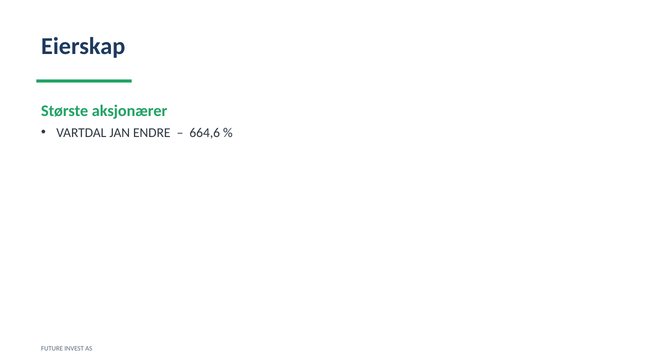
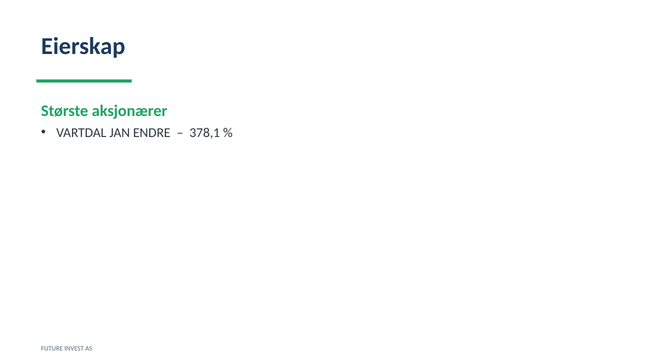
664,6: 664,6 -> 378,1
